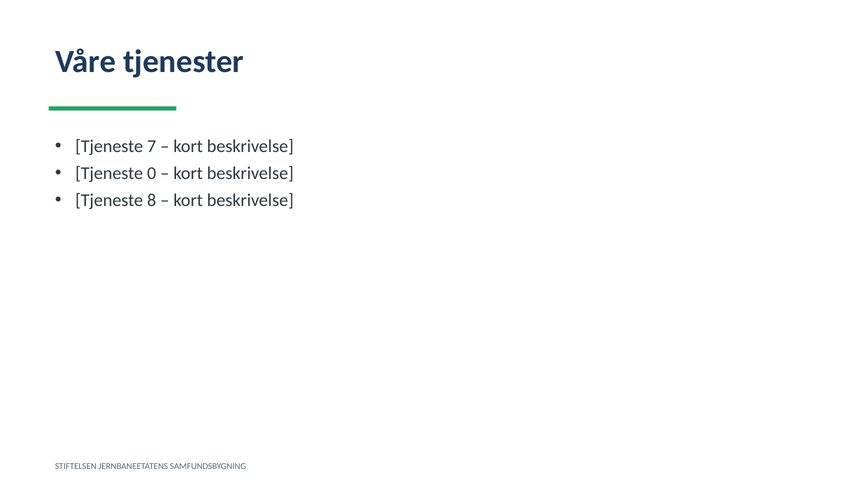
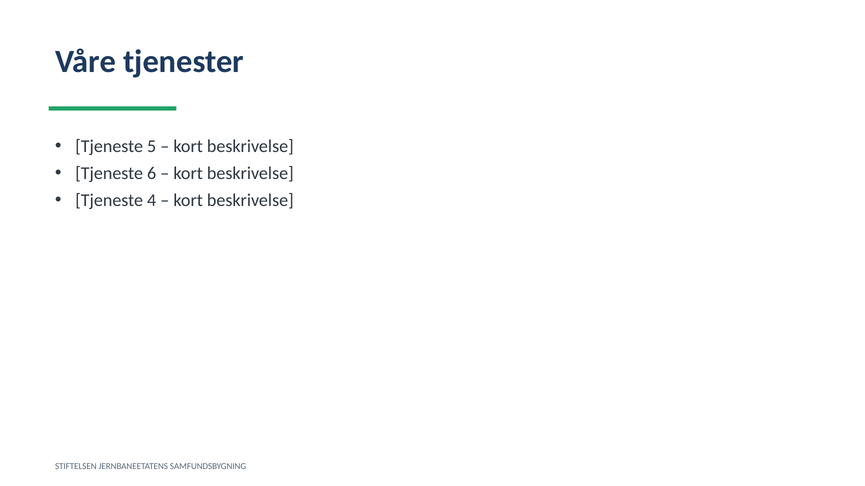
7: 7 -> 5
0: 0 -> 6
8: 8 -> 4
